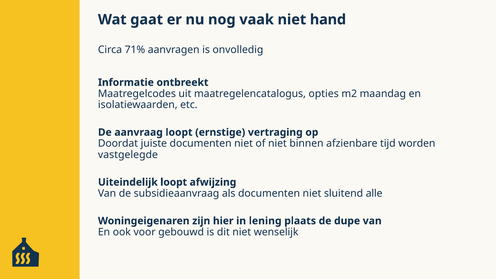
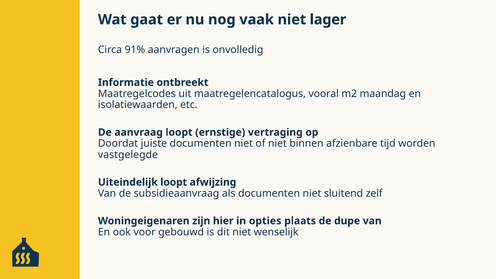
hand: hand -> lager
71%: 71% -> 91%
opties: opties -> vooral
alle: alle -> zelf
lening: lening -> opties
